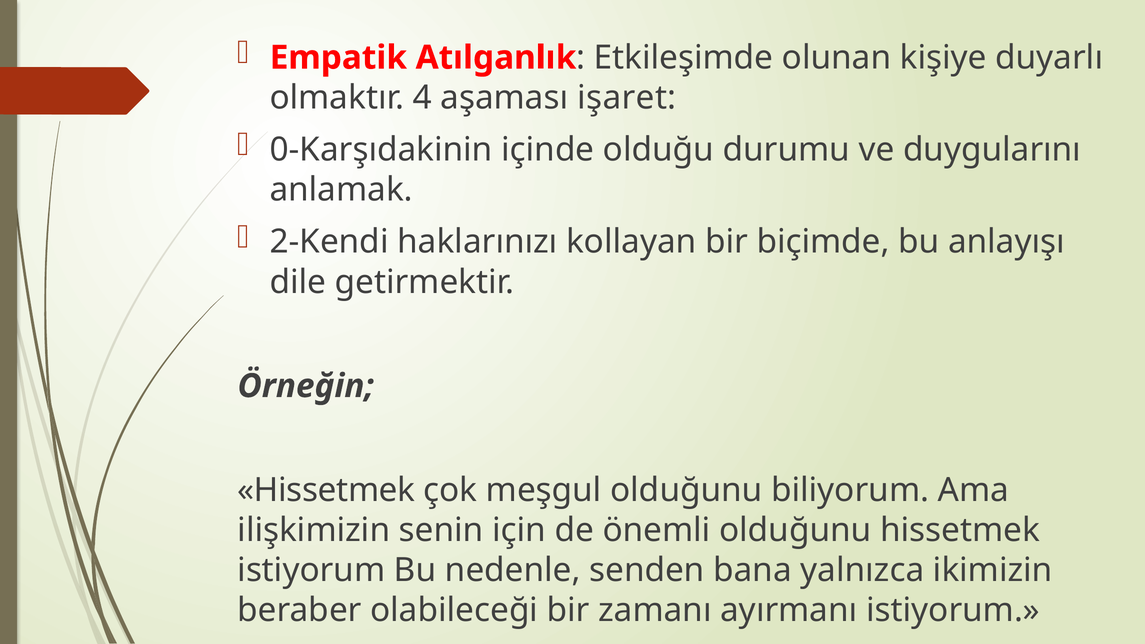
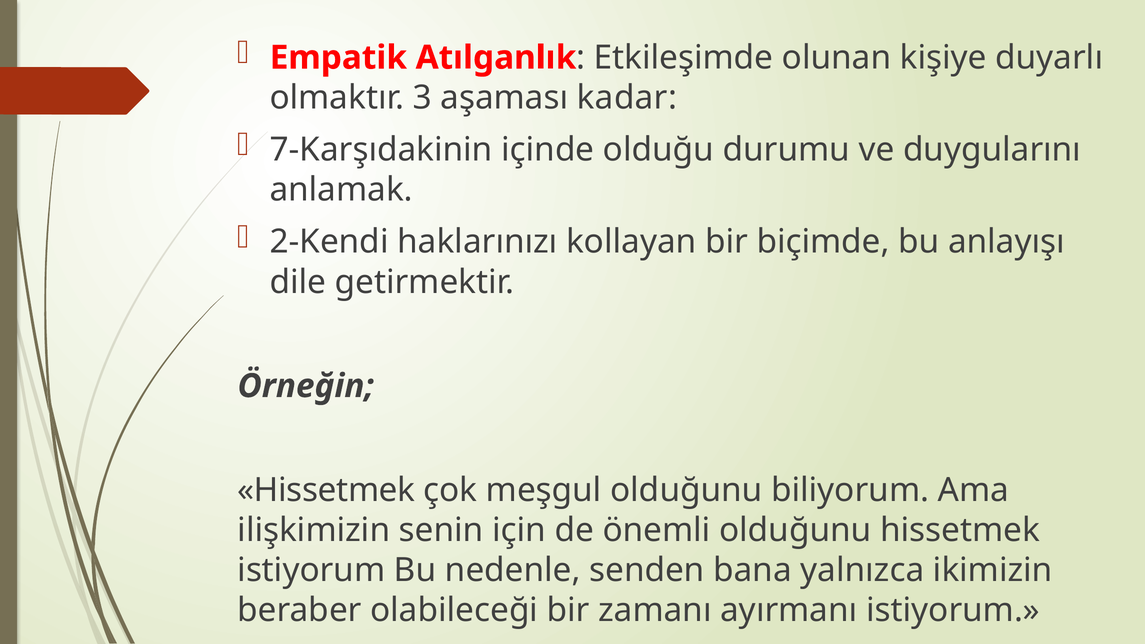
4: 4 -> 3
işaret: işaret -> kadar
0-Karşıdakinin: 0-Karşıdakinin -> 7-Karşıdakinin
